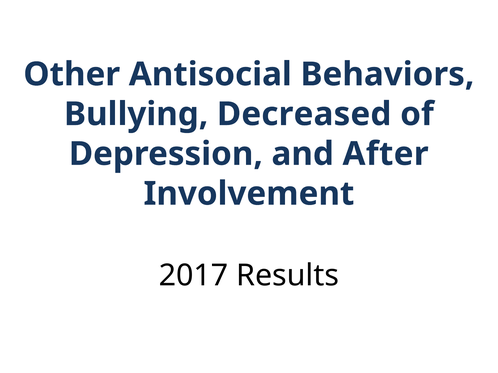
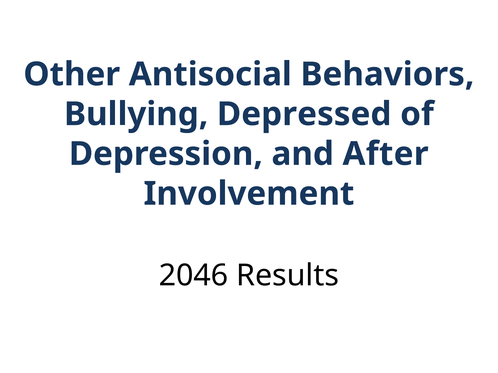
Decreased: Decreased -> Depressed
2017: 2017 -> 2046
